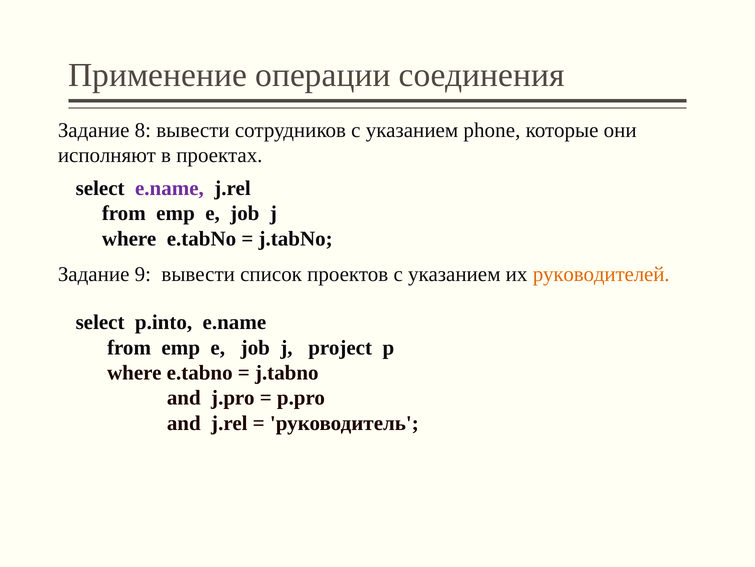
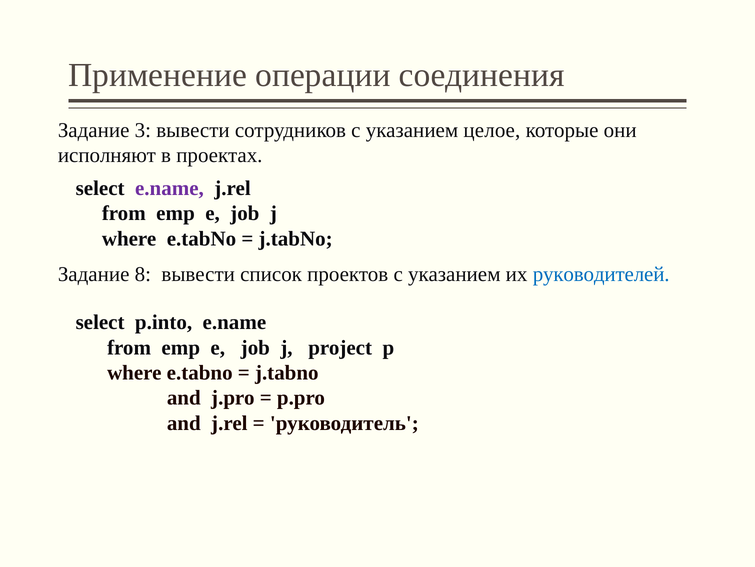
8: 8 -> 3
phone: phone -> целое
9: 9 -> 8
руководителей colour: orange -> blue
